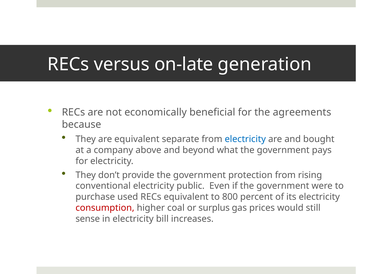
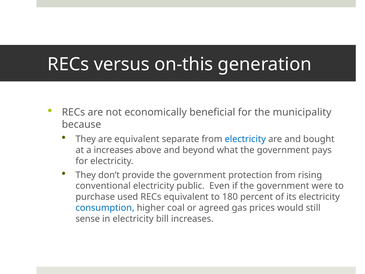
on-late: on-late -> on-this
agreements: agreements -> municipality
a company: company -> increases
800: 800 -> 180
consumption colour: red -> blue
surplus: surplus -> agreed
